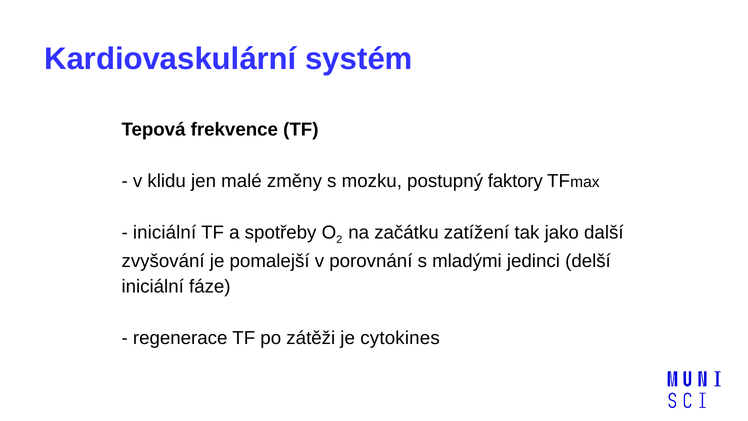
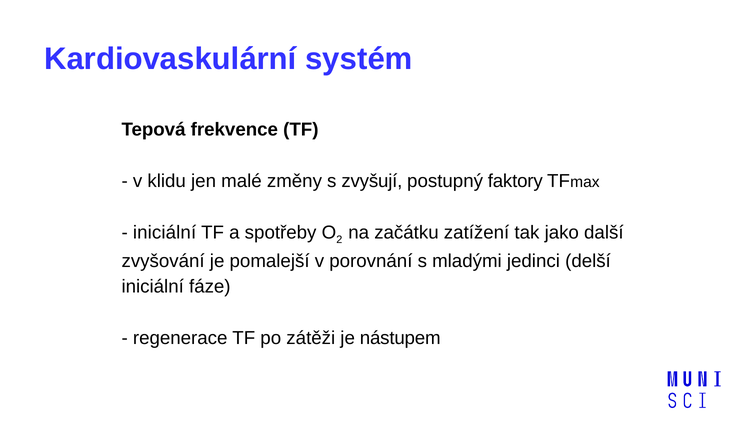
mozku: mozku -> zvyšují
cytokines: cytokines -> nástupem
